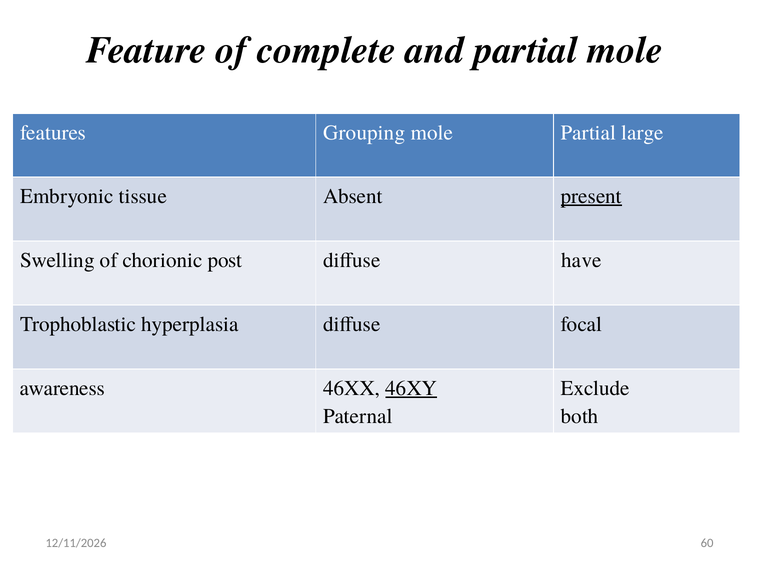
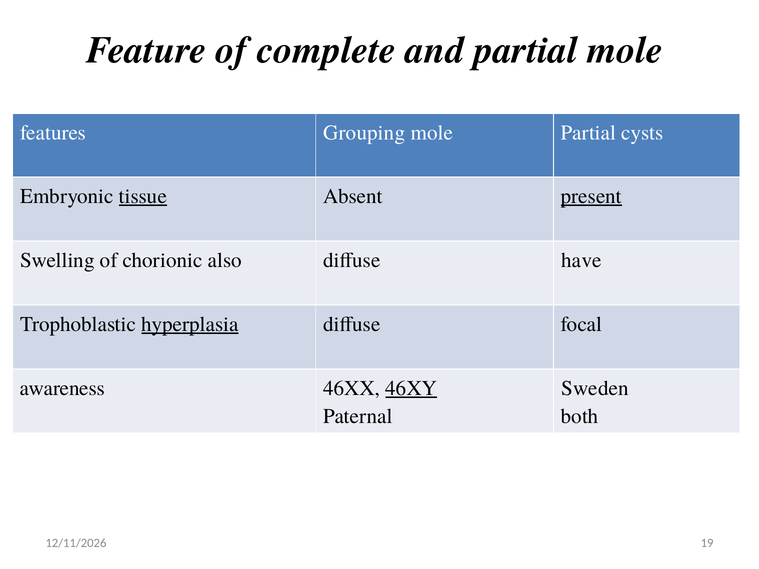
large: large -> cysts
tissue underline: none -> present
post: post -> also
hyperplasia underline: none -> present
Exclude: Exclude -> Sweden
60: 60 -> 19
